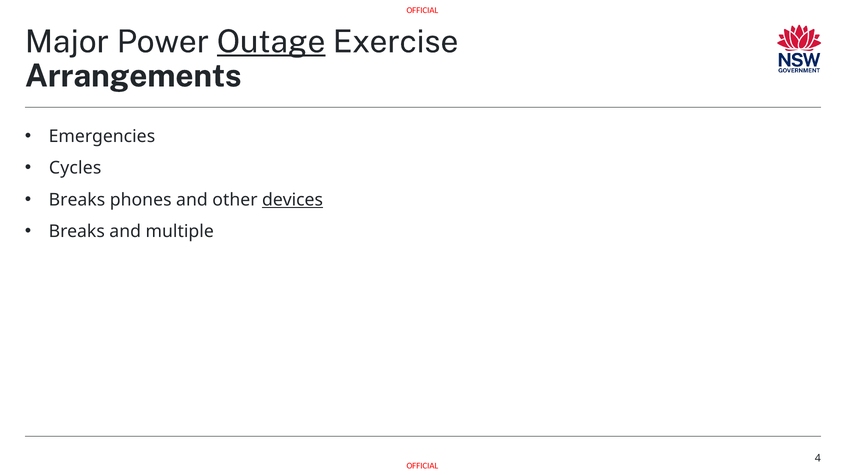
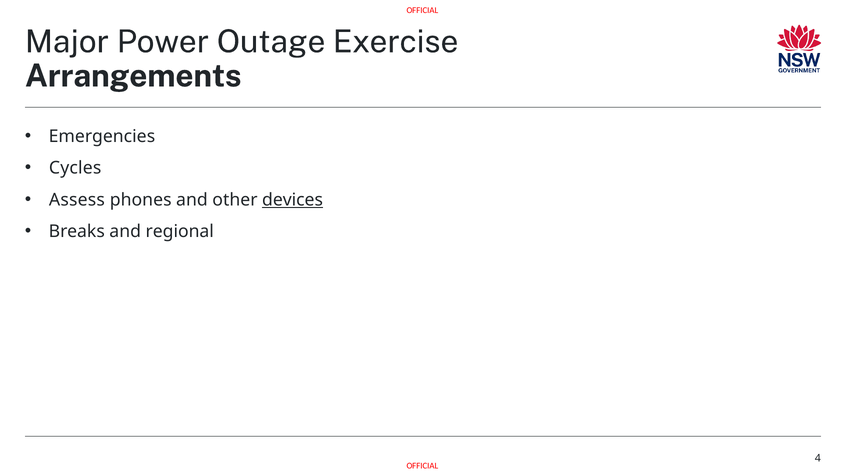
Outage underline: present -> none
Breaks at (77, 200): Breaks -> Assess
multiple: multiple -> regional
